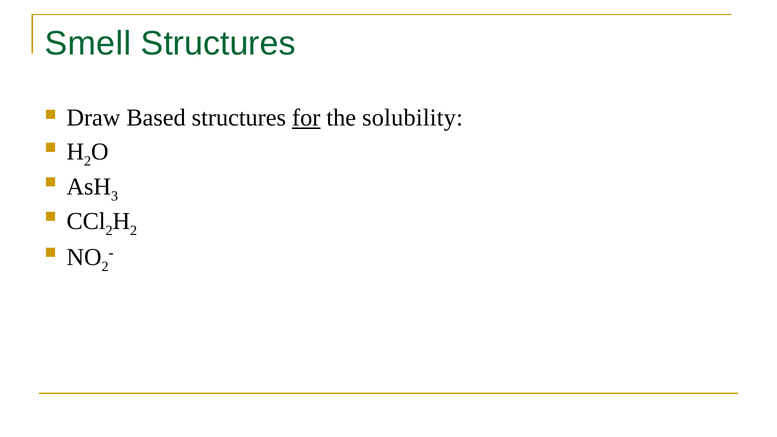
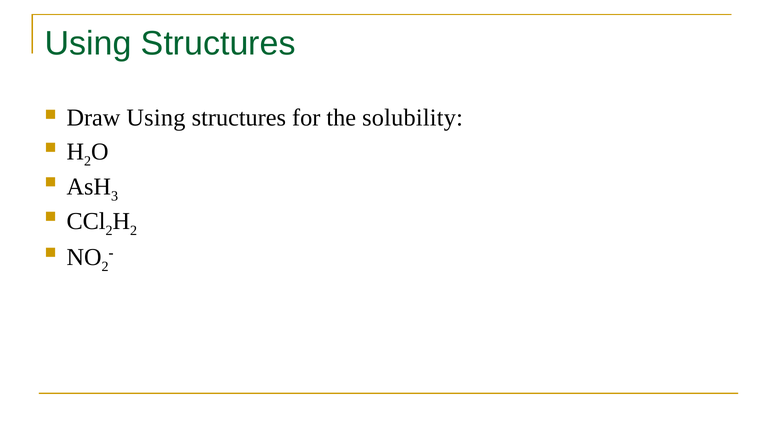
Smell at (88, 43): Smell -> Using
Draw Based: Based -> Using
for underline: present -> none
